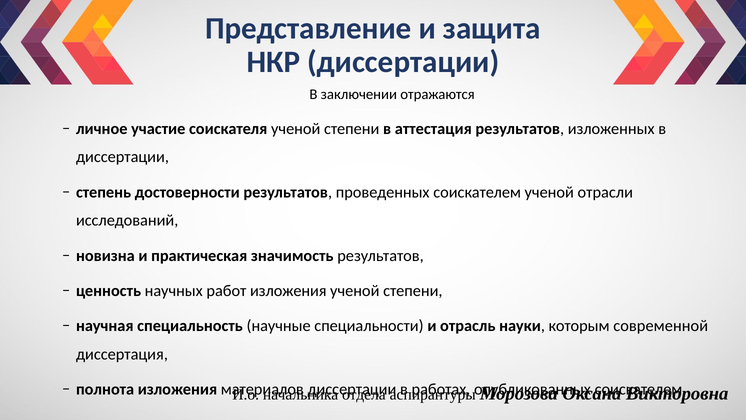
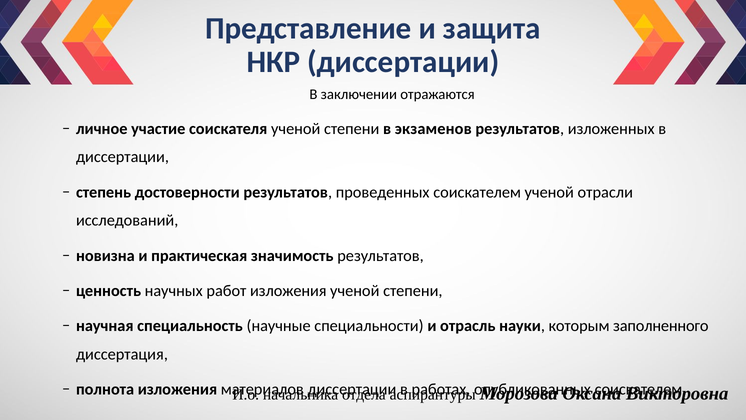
аттестация: аттестация -> экзаменов
современной: современной -> заполненного
